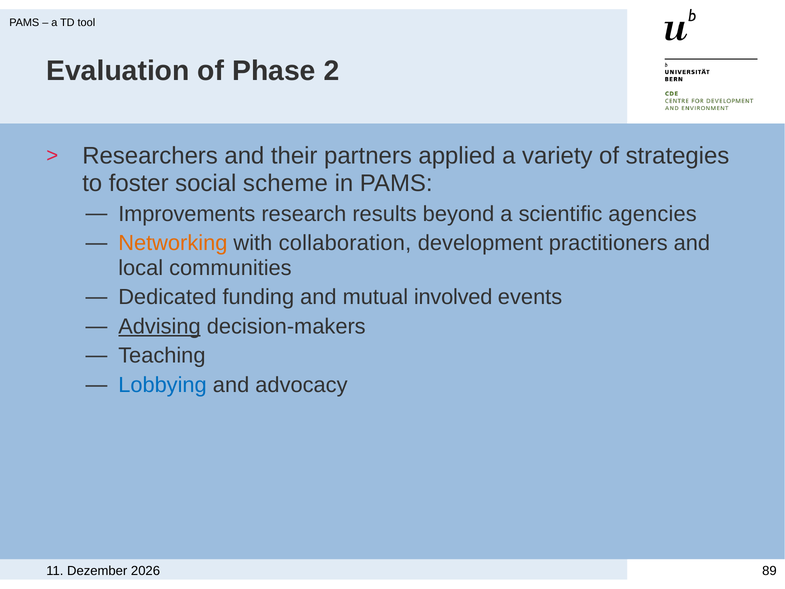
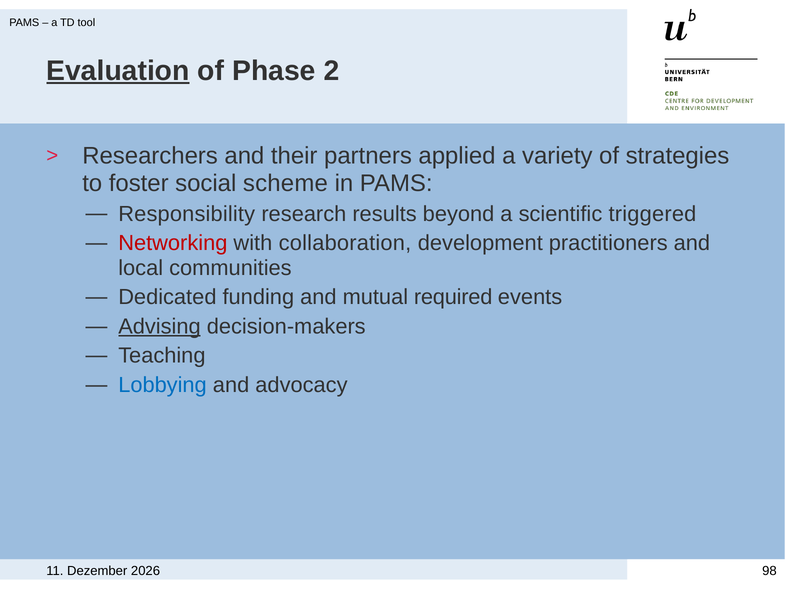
Evaluation underline: none -> present
Improvements: Improvements -> Responsibility
agencies: agencies -> triggered
Networking colour: orange -> red
involved: involved -> required
89: 89 -> 98
